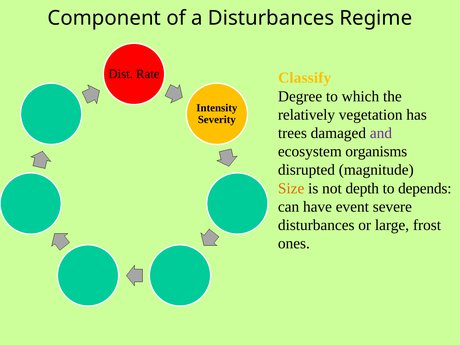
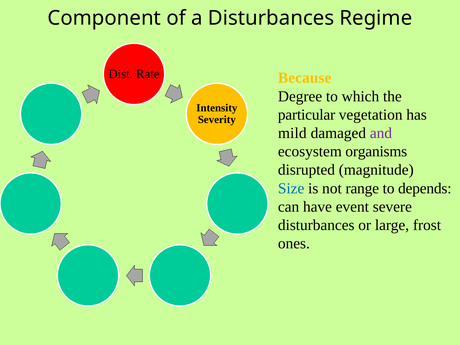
Classify: Classify -> Because
relatively: relatively -> particular
trees: trees -> mild
Size colour: orange -> blue
depth: depth -> range
